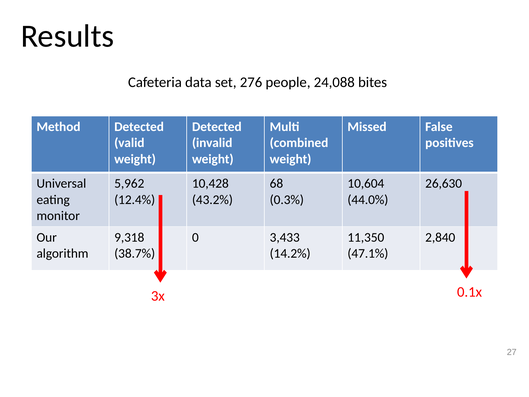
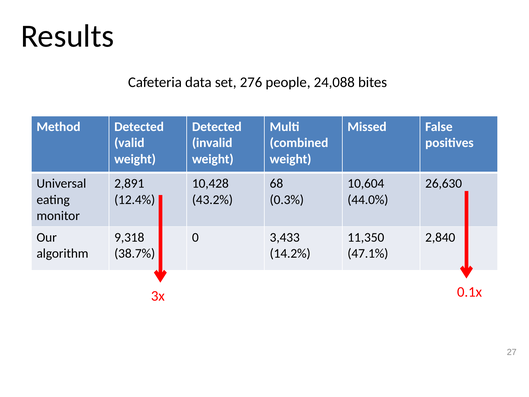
5,962: 5,962 -> 2,891
